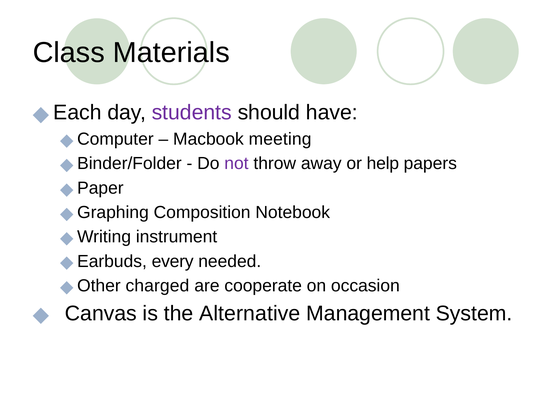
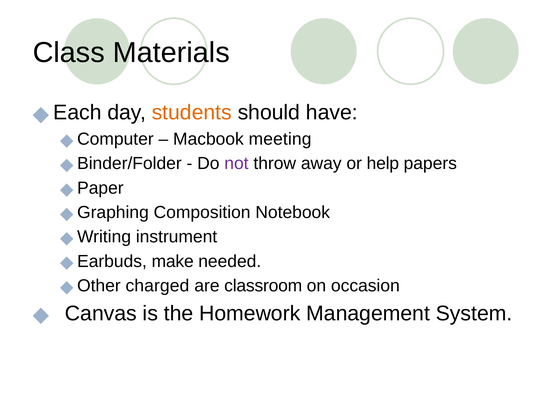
students colour: purple -> orange
every: every -> make
cooperate: cooperate -> classroom
Alternative: Alternative -> Homework
